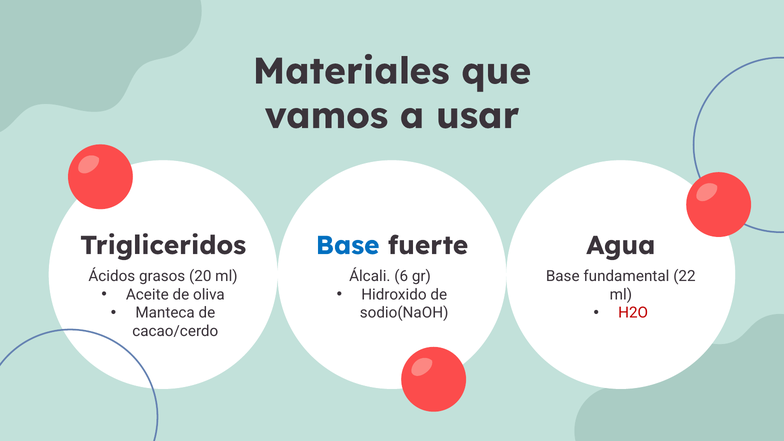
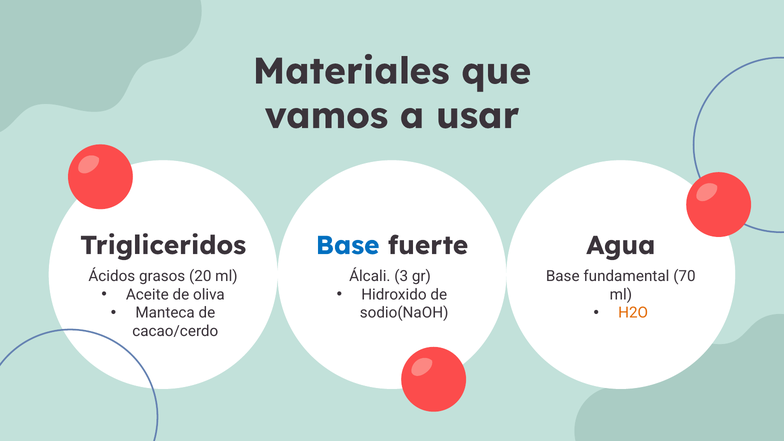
6: 6 -> 3
22: 22 -> 70
H2O colour: red -> orange
